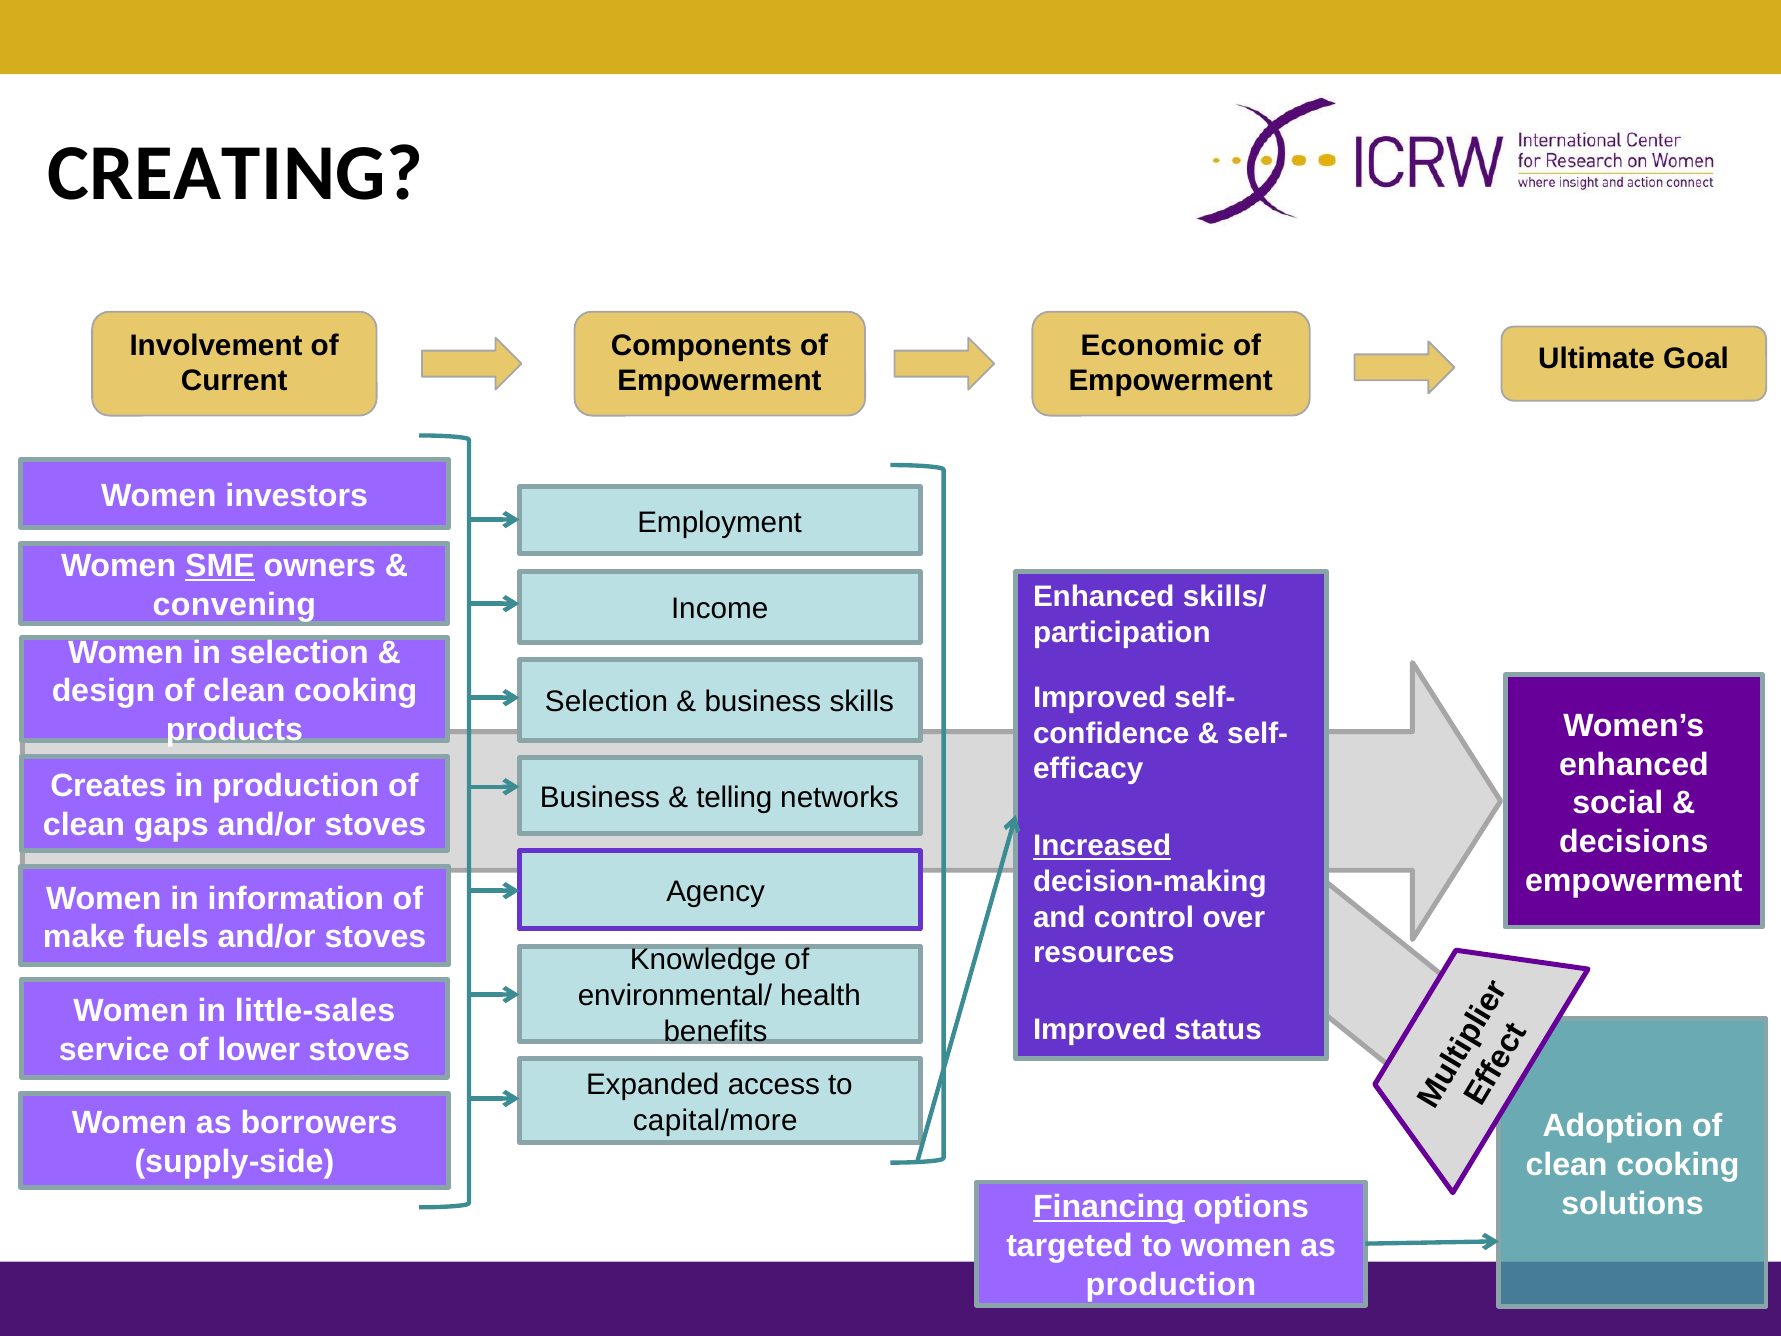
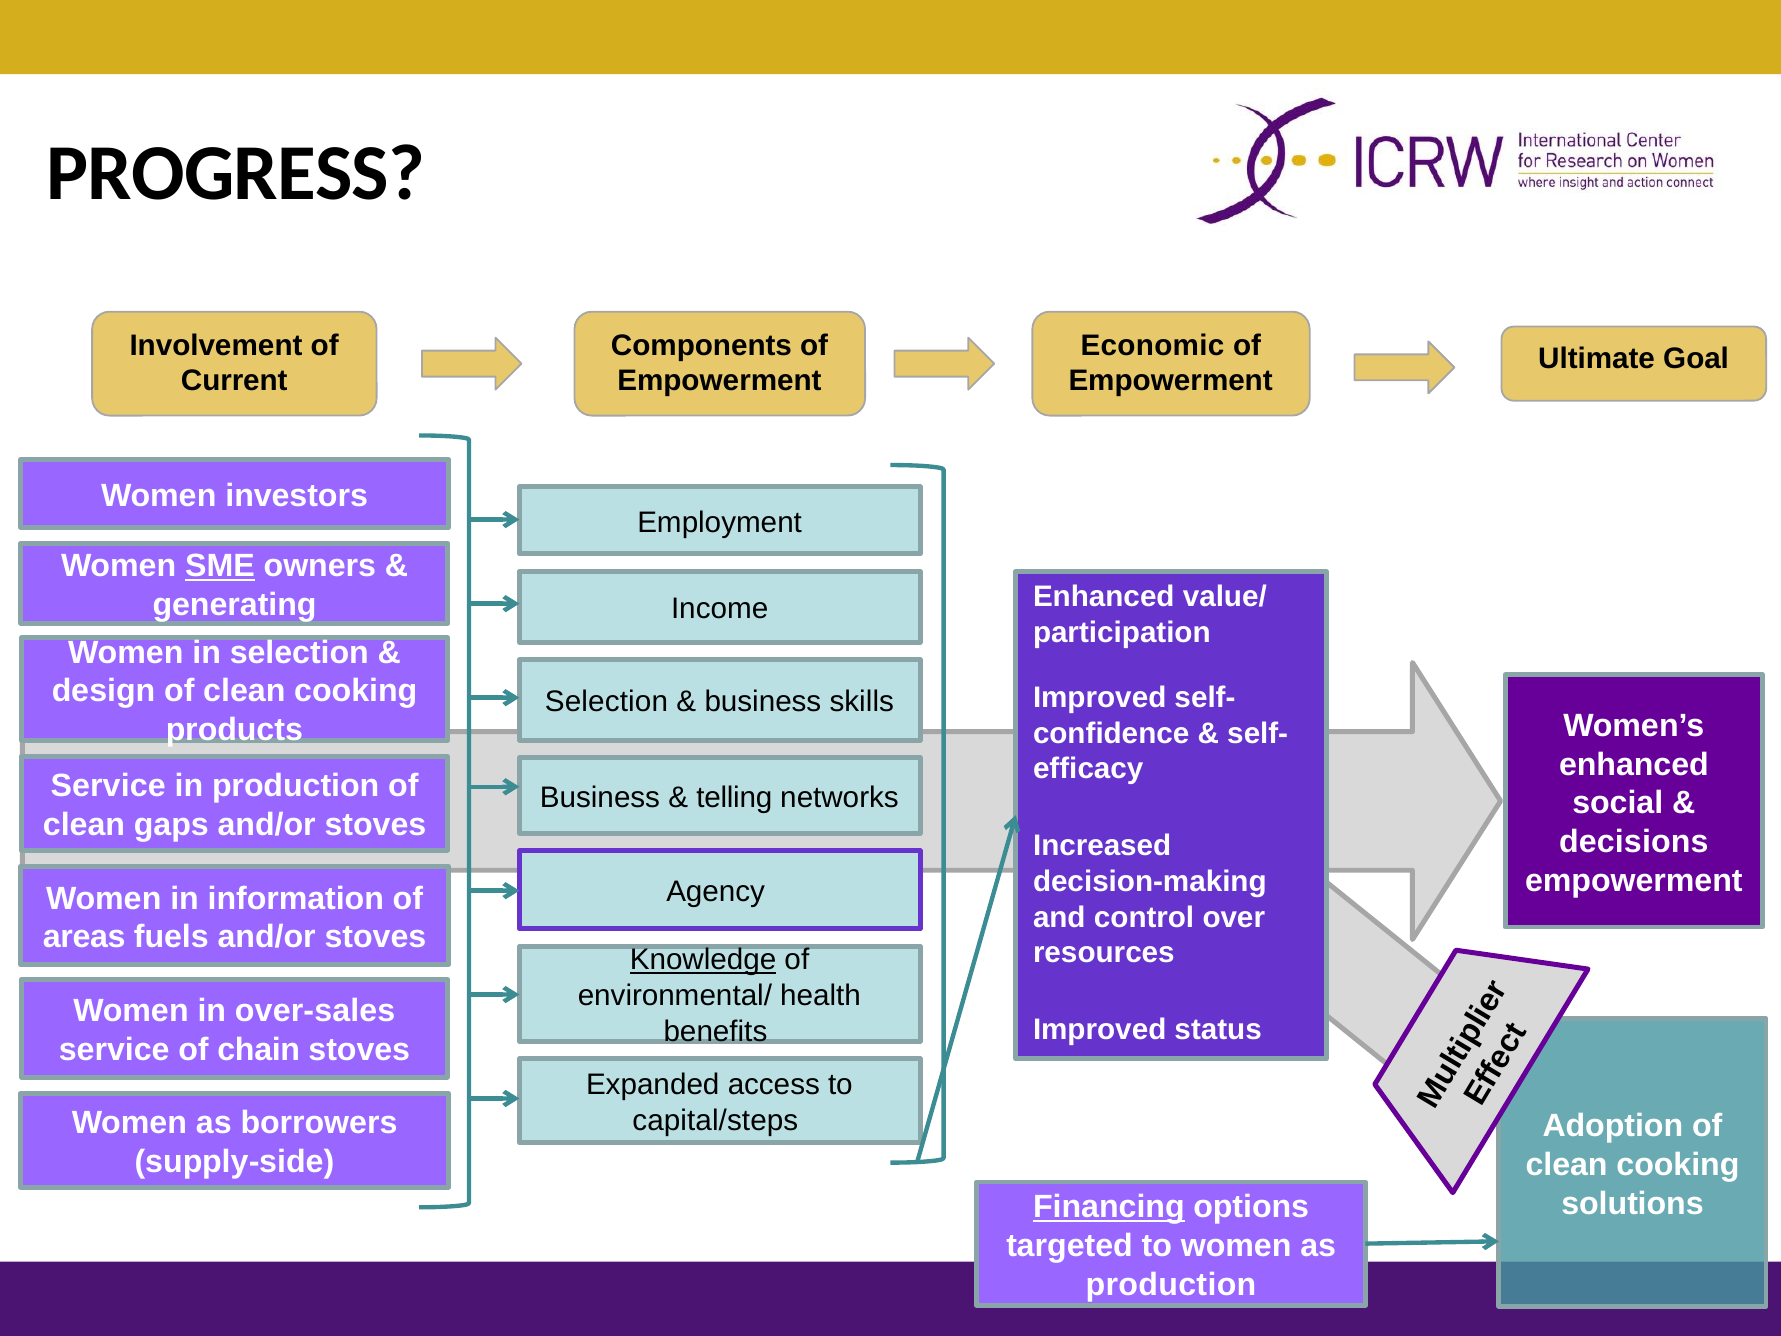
CREATING: CREATING -> PROGRESS
skills/: skills/ -> value/
convening: convening -> generating
Creates at (108, 786): Creates -> Service
Increased underline: present -> none
make: make -> areas
Knowledge underline: none -> present
little-sales: little-sales -> over-sales
lower: lower -> chain
capital/more: capital/more -> capital/steps
